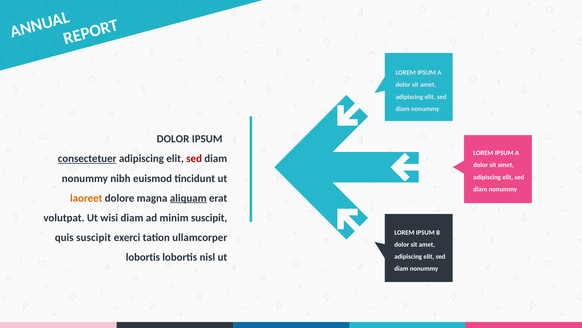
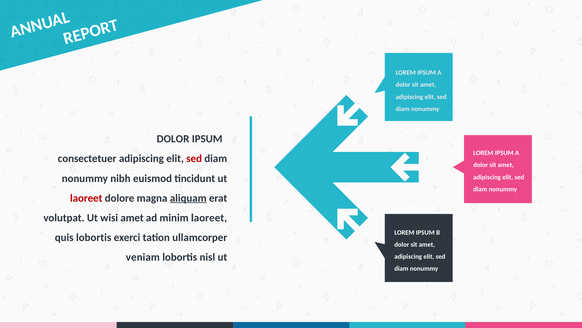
consectetuer underline: present -> none
laoreet at (86, 198) colour: orange -> red
wisi diam: diam -> amet
minim suscipit: suscipit -> laoreet
quis suscipit: suscipit -> lobortis
lobortis at (143, 257): lobortis -> veniam
